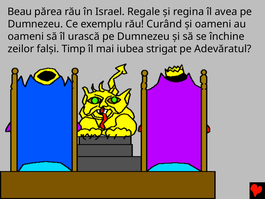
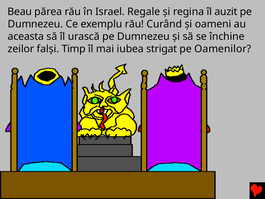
avea: avea -> auzit
oameni at (26, 37): oameni -> aceasta
Adevăratul: Adevăratul -> Oamenilor
